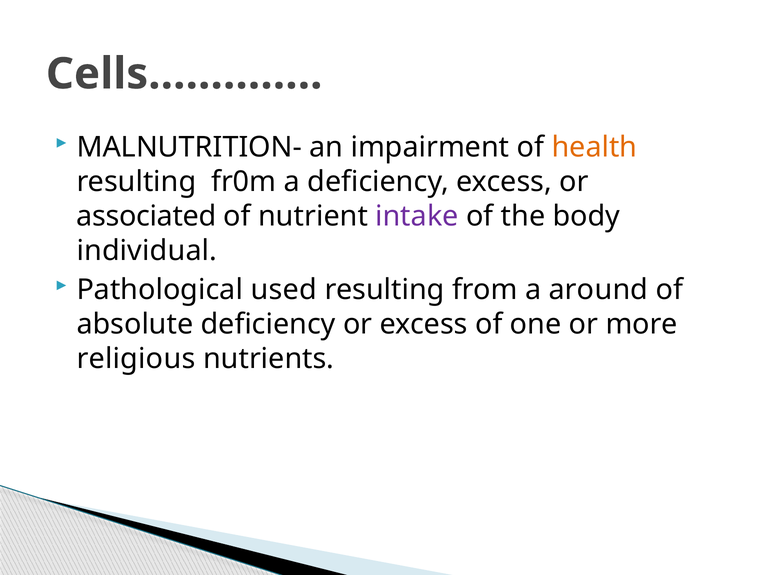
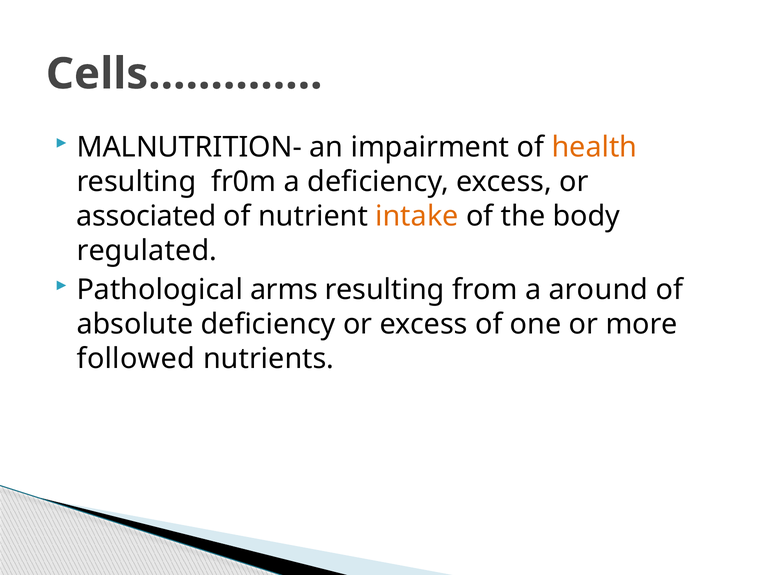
intake colour: purple -> orange
individual: individual -> regulated
used: used -> arms
religious: religious -> followed
